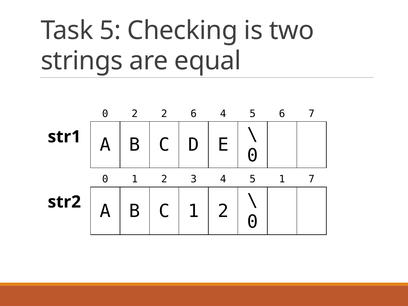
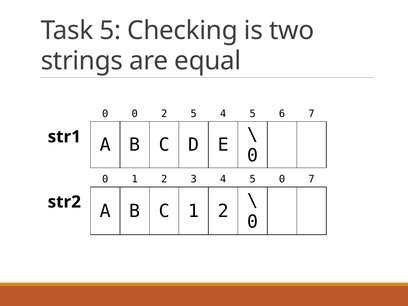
0 2: 2 -> 0
2 6: 6 -> 5
5 1: 1 -> 0
